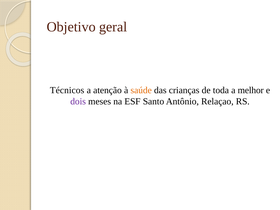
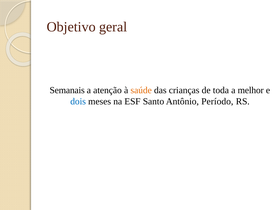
Técnicos: Técnicos -> Semanais
dois colour: purple -> blue
Relaçao: Relaçao -> Período
